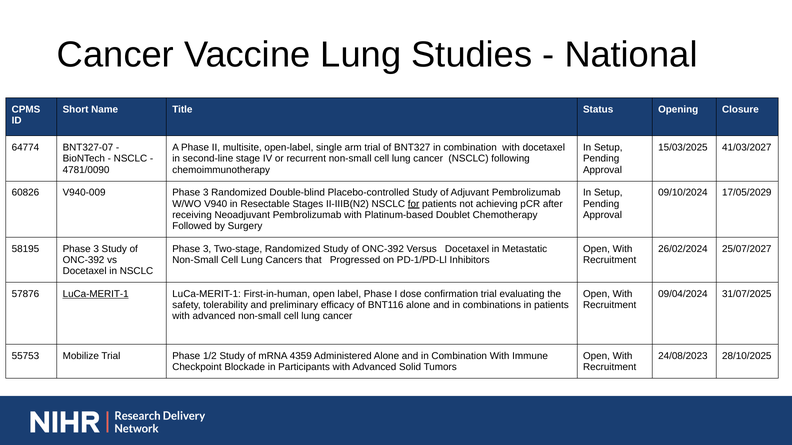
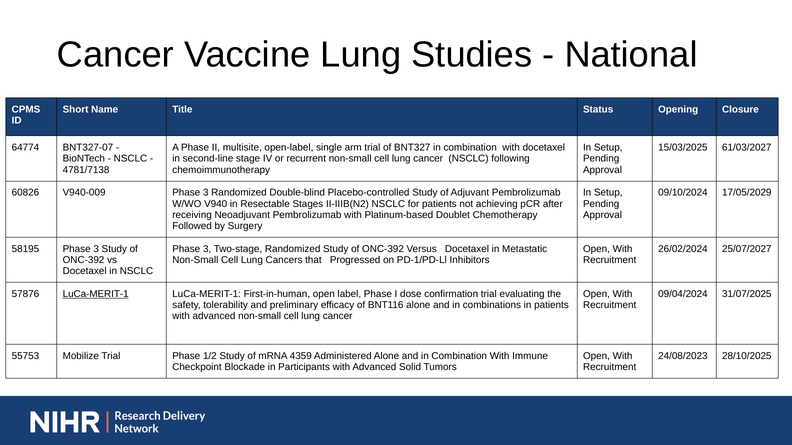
41/03/2027: 41/03/2027 -> 61/03/2027
4781/0090: 4781/0090 -> 4781/7138
for underline: present -> none
